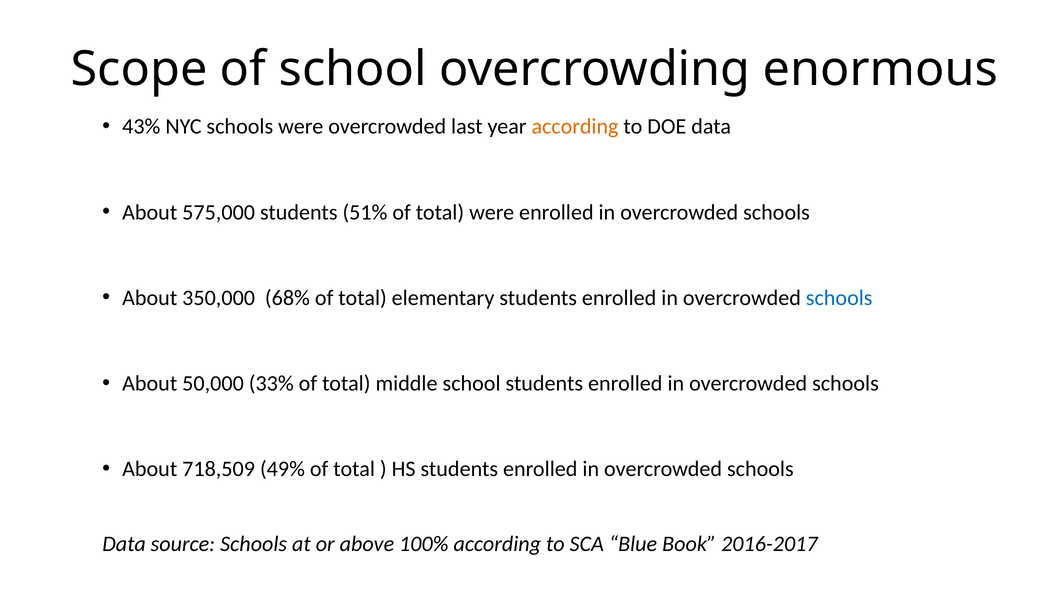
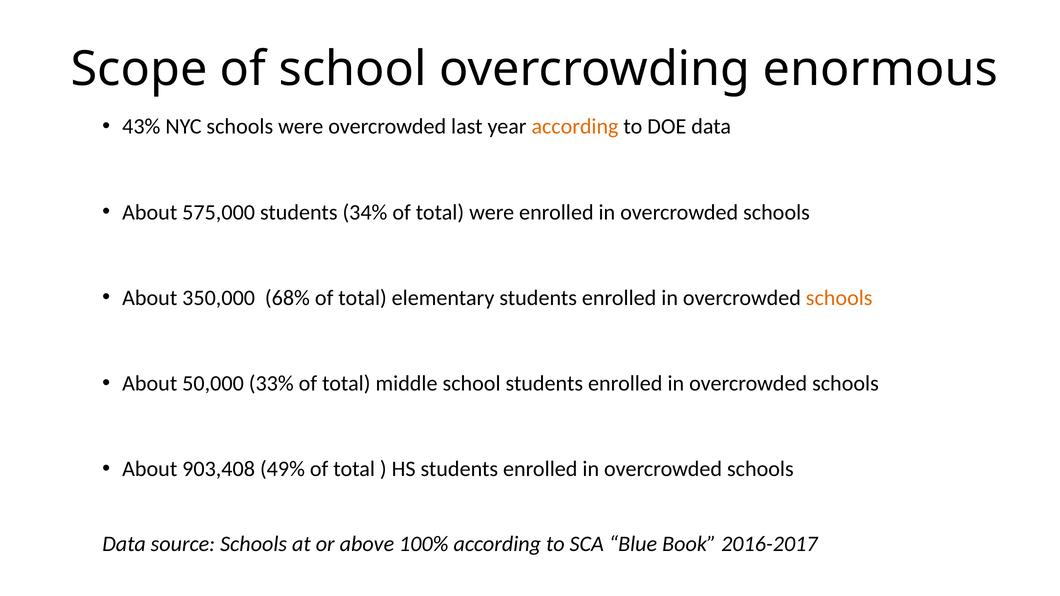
51%: 51% -> 34%
schools at (839, 298) colour: blue -> orange
718,509: 718,509 -> 903,408
